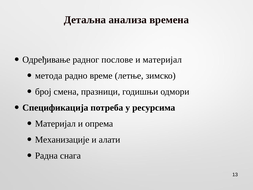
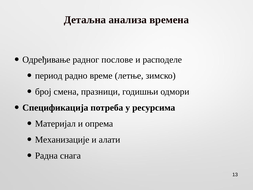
и материјал: материјал -> расподеле
метода: метода -> период
